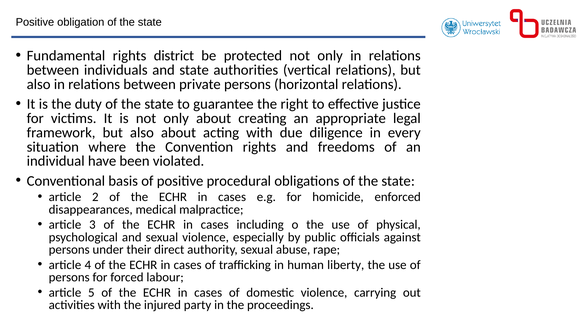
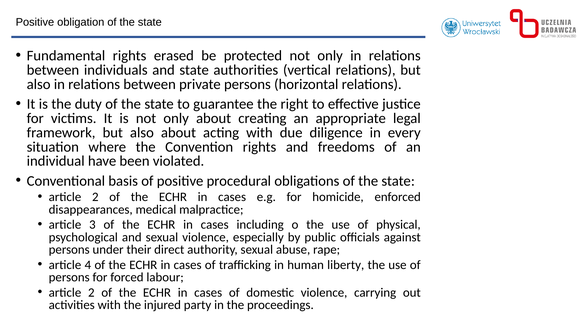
district: district -> erased
5 at (91, 293): 5 -> 2
